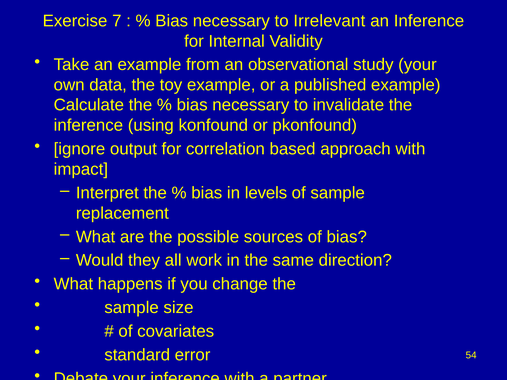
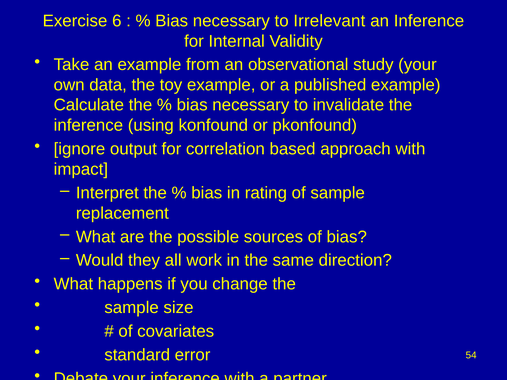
7: 7 -> 6
levels: levels -> rating
